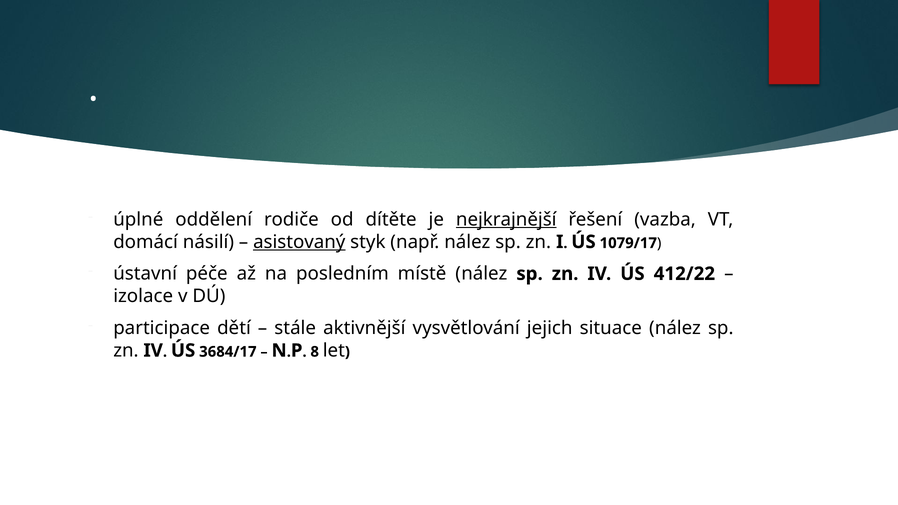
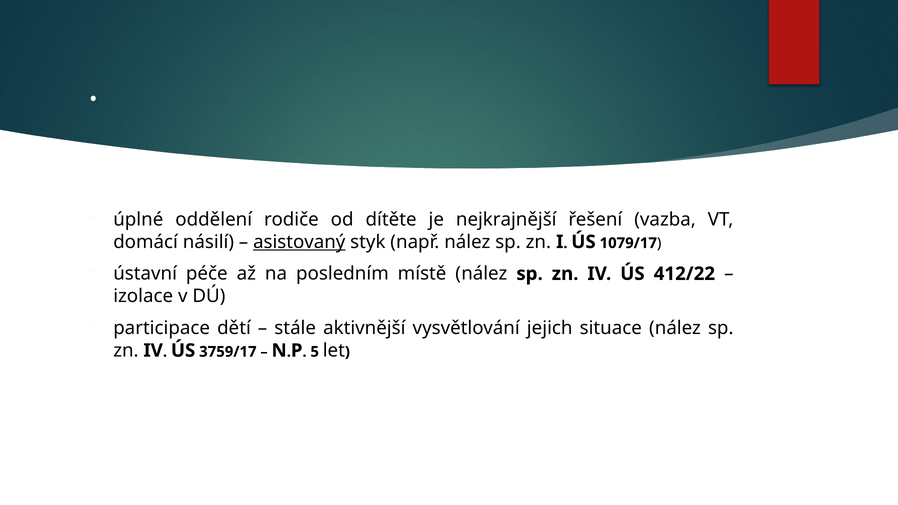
nejkrajnější underline: present -> none
3684/17: 3684/17 -> 3759/17
8: 8 -> 5
